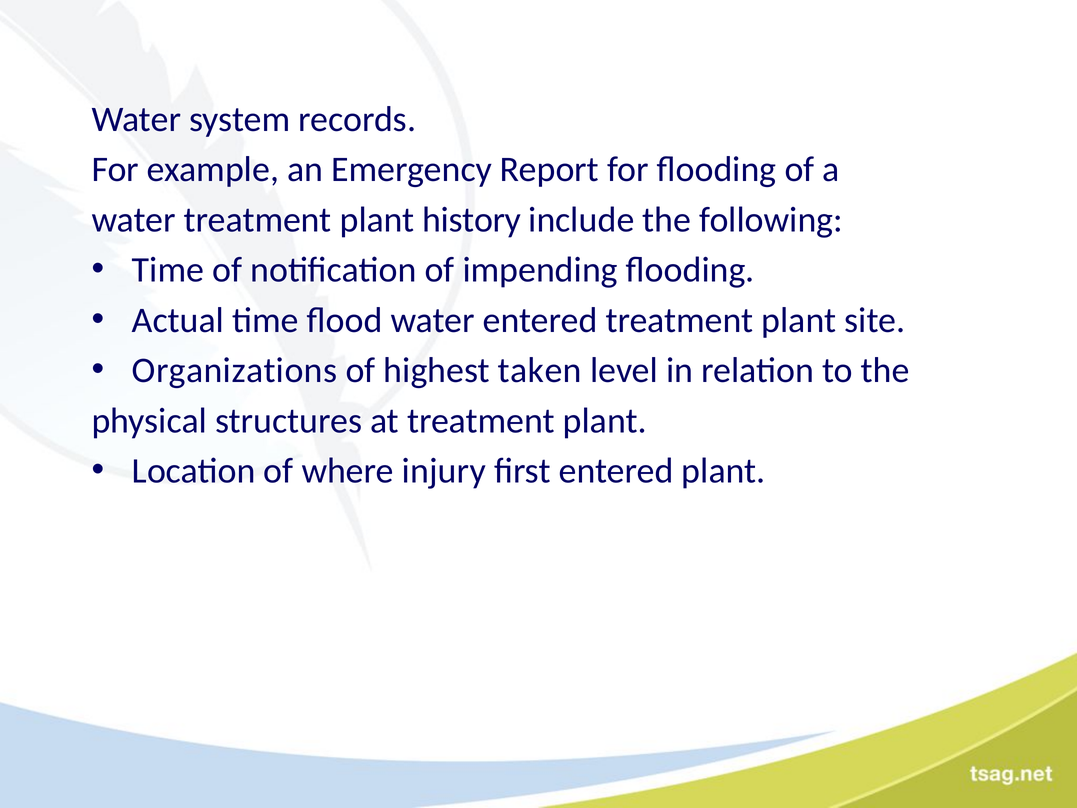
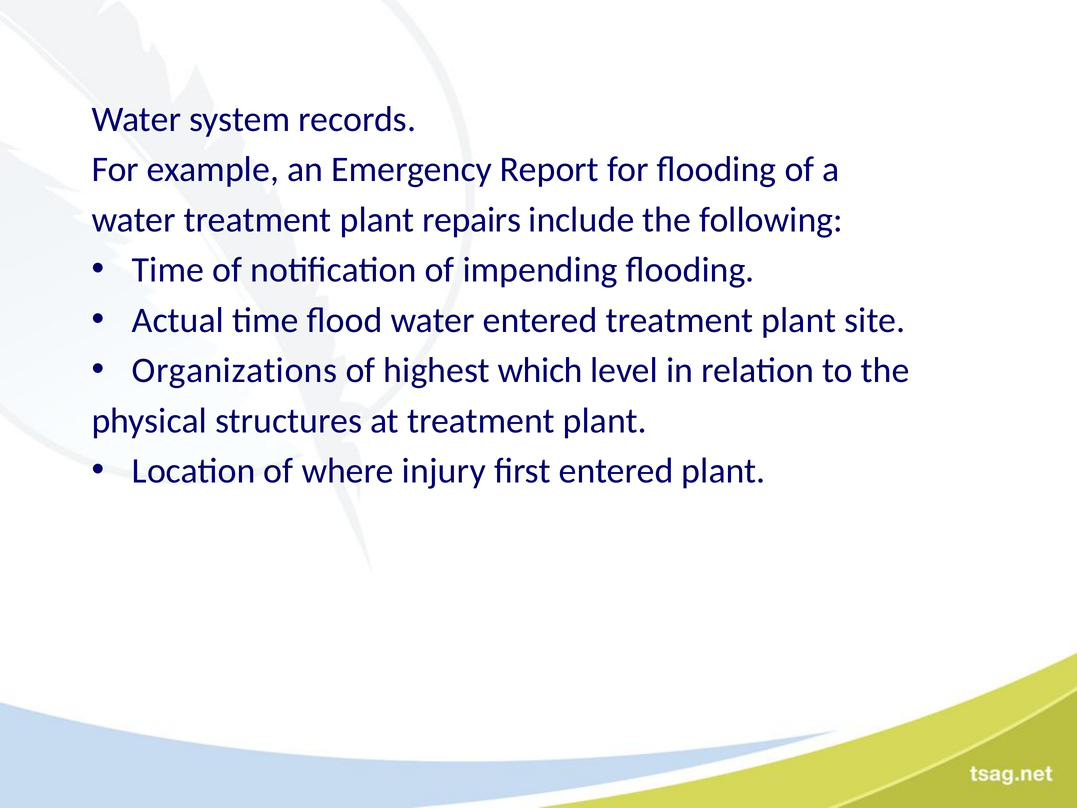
history: history -> repairs
taken: taken -> which
